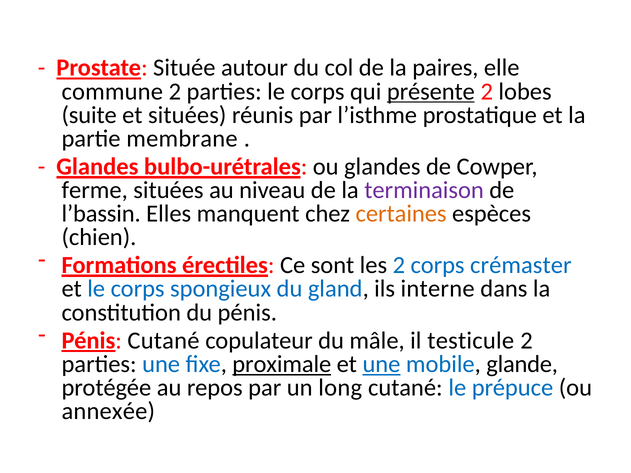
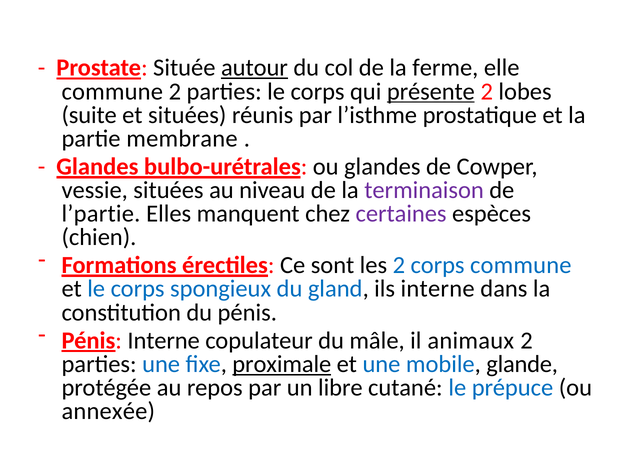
autour underline: none -> present
paires: paires -> ferme
ferme: ferme -> vessie
l’bassin: l’bassin -> l’partie
certaines colour: orange -> purple
corps crémaster: crémaster -> commune
Pénis Cutané: Cutané -> Interne
testicule: testicule -> animaux
une at (381, 364) underline: present -> none
long: long -> libre
